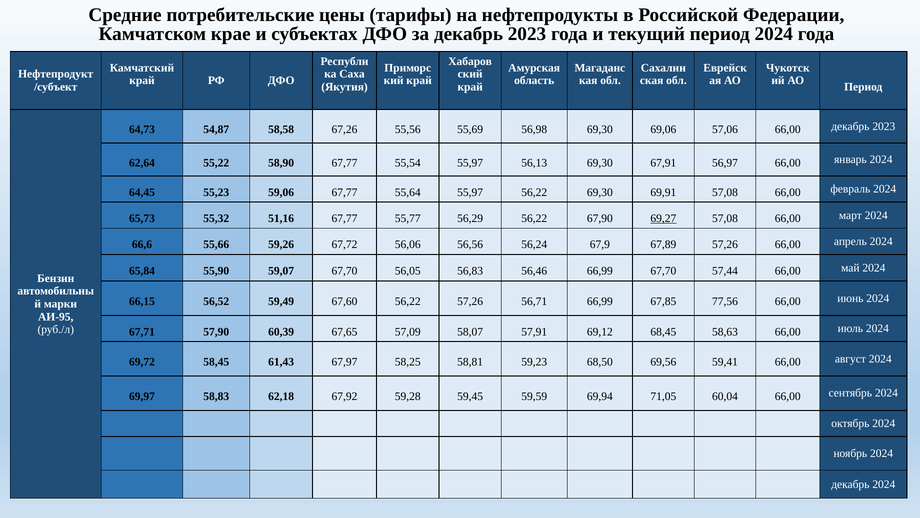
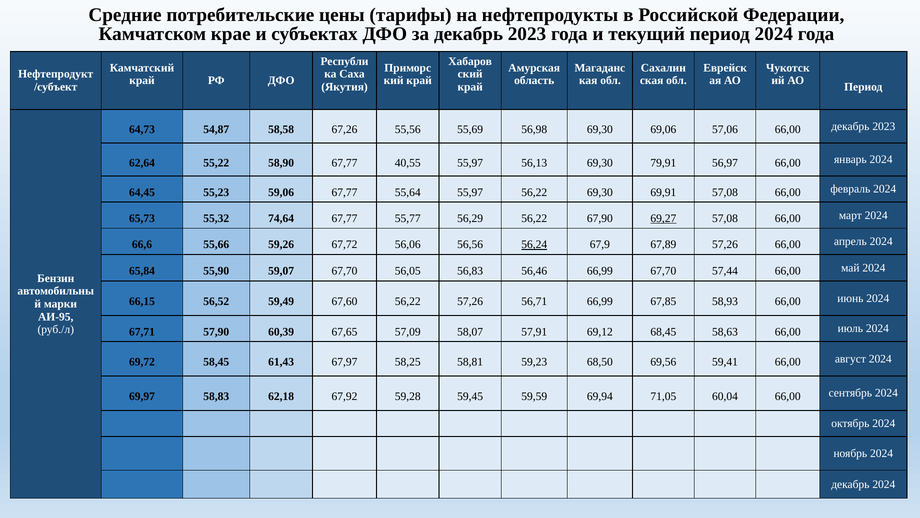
55,54: 55,54 -> 40,55
67,91: 67,91 -> 79,91
51,16: 51,16 -> 74,64
56,24 underline: none -> present
77,56: 77,56 -> 58,93
